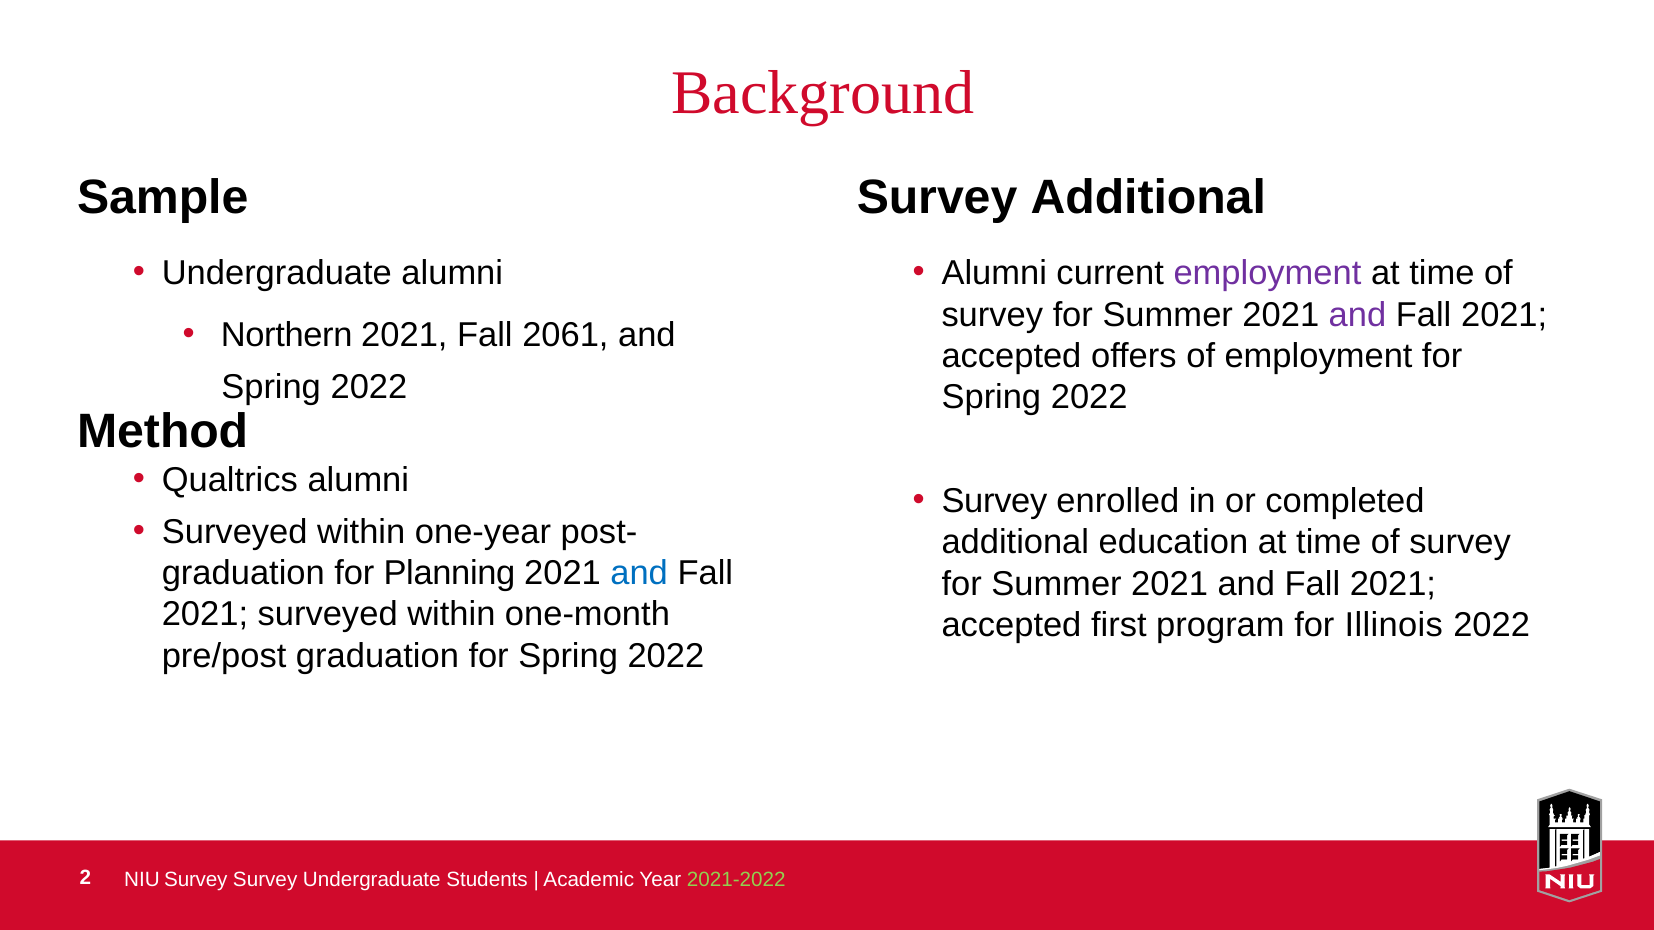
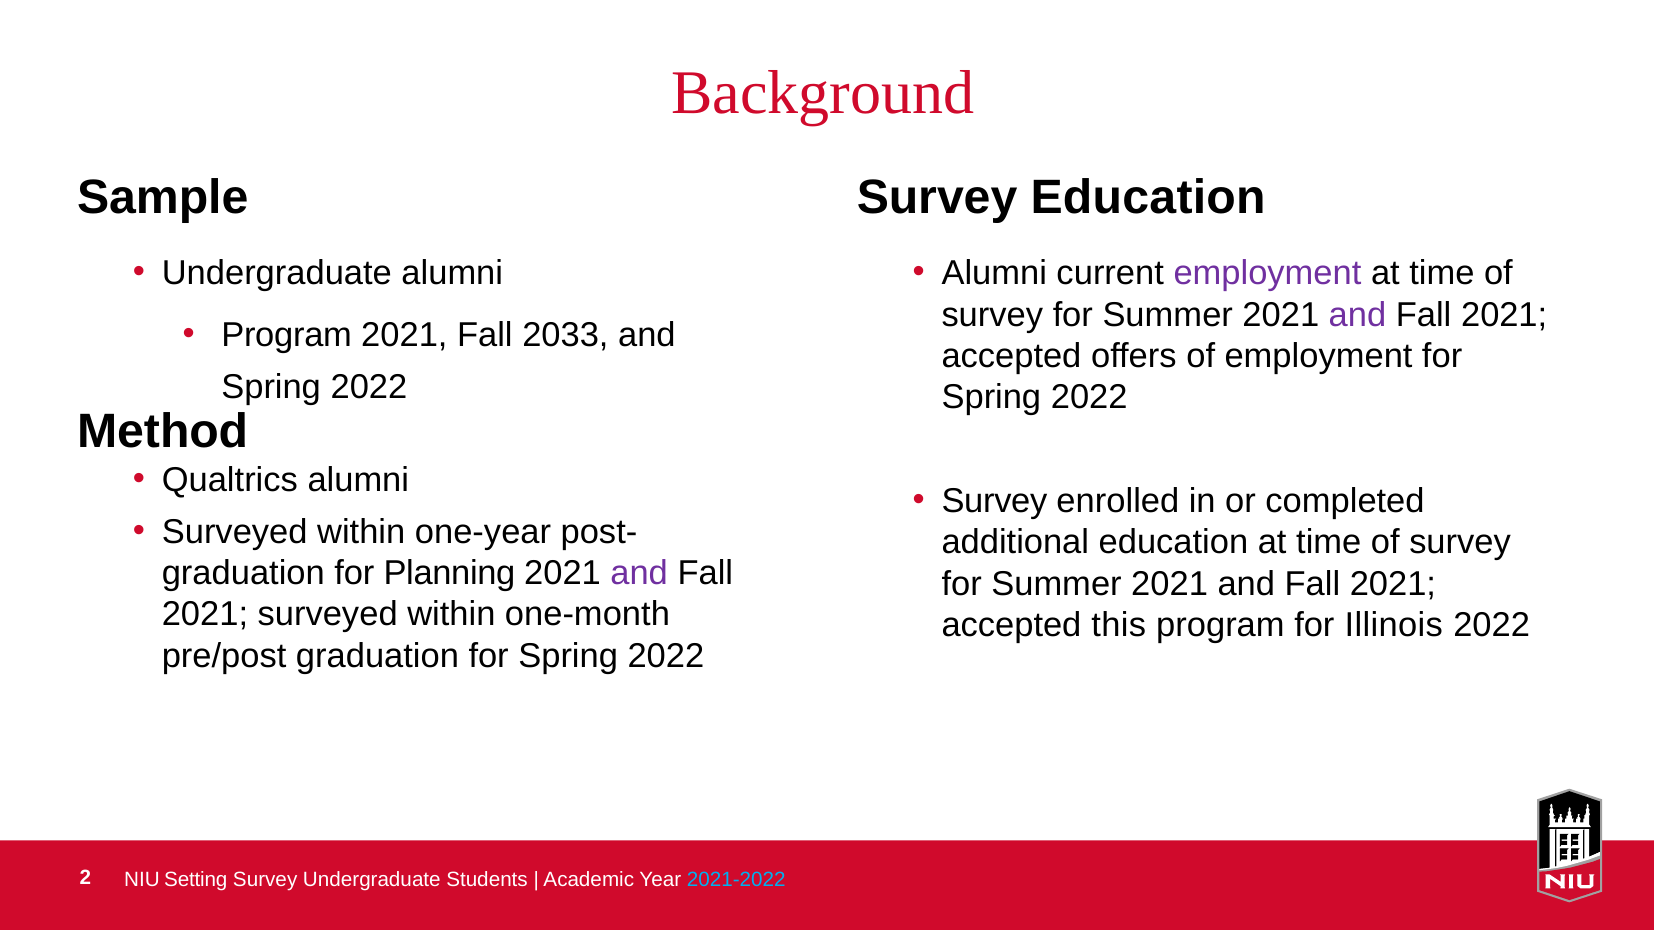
Survey Additional: Additional -> Education
Northern at (287, 335): Northern -> Program
2061: 2061 -> 2033
and at (639, 573) colour: blue -> purple
first: first -> this
NIU Survey: Survey -> Setting
2021-2022 colour: light green -> light blue
